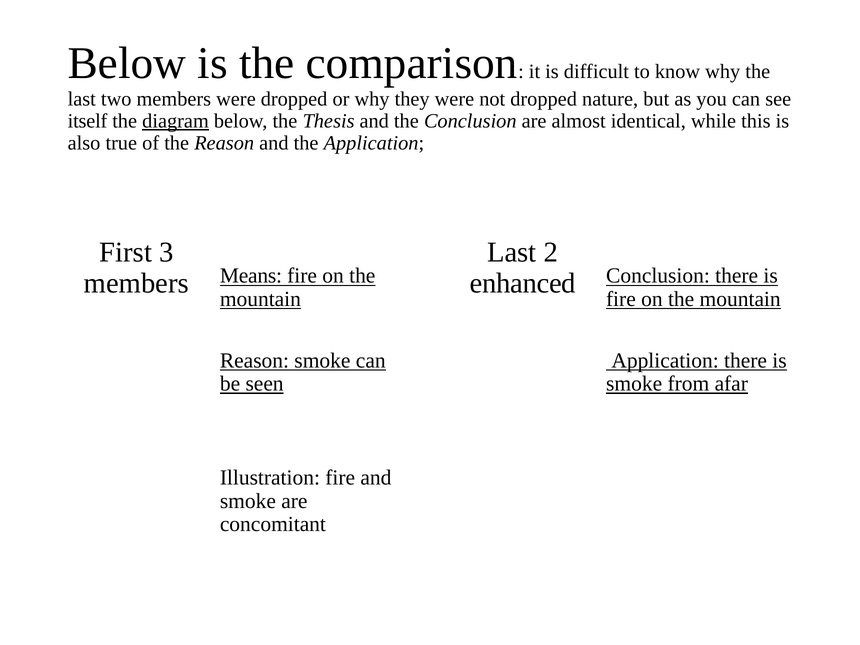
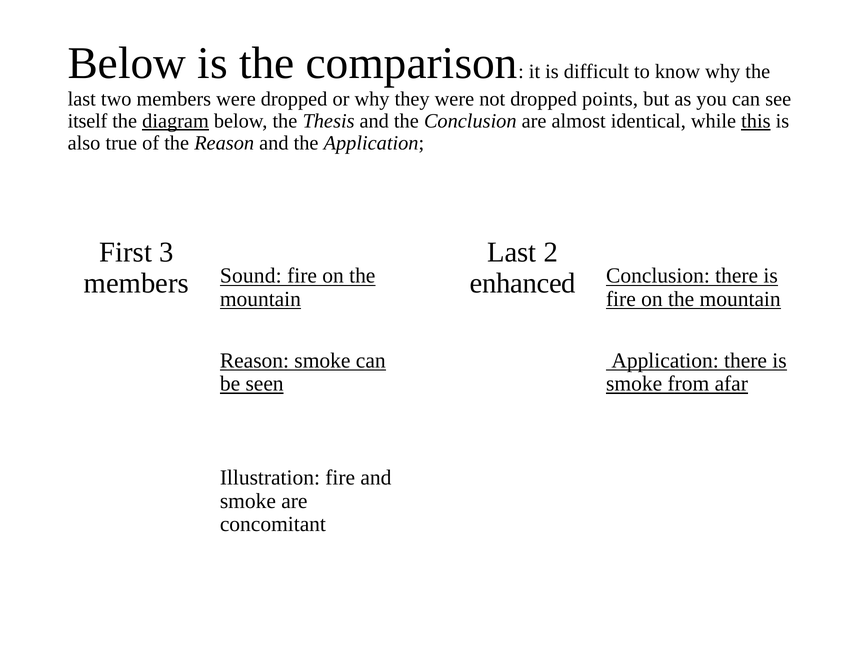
nature: nature -> points
this underline: none -> present
Means: Means -> Sound
